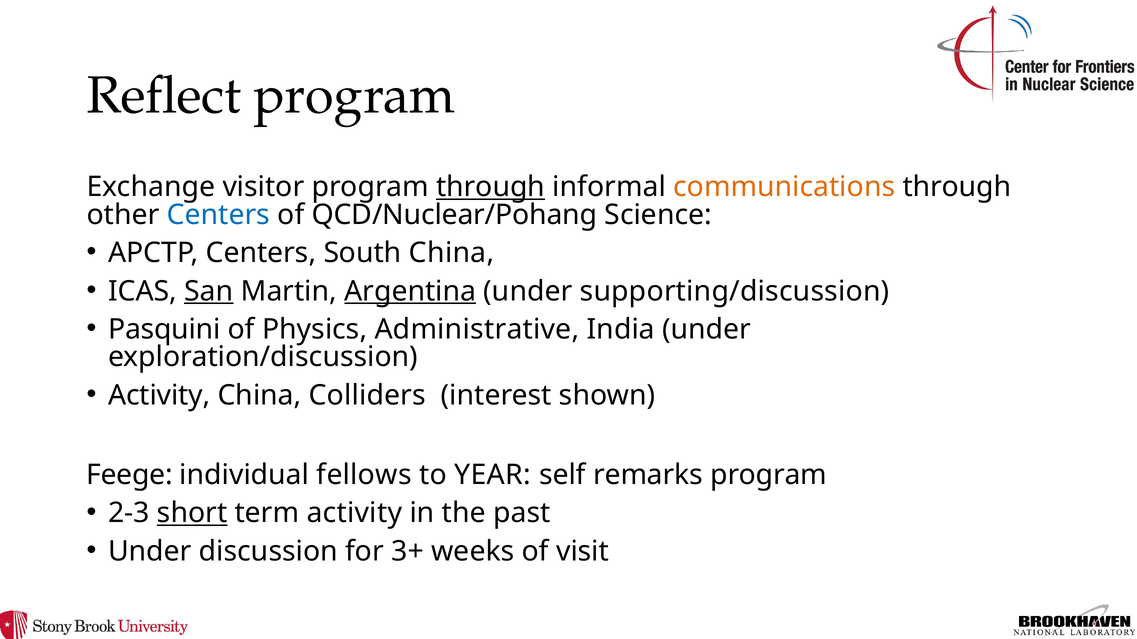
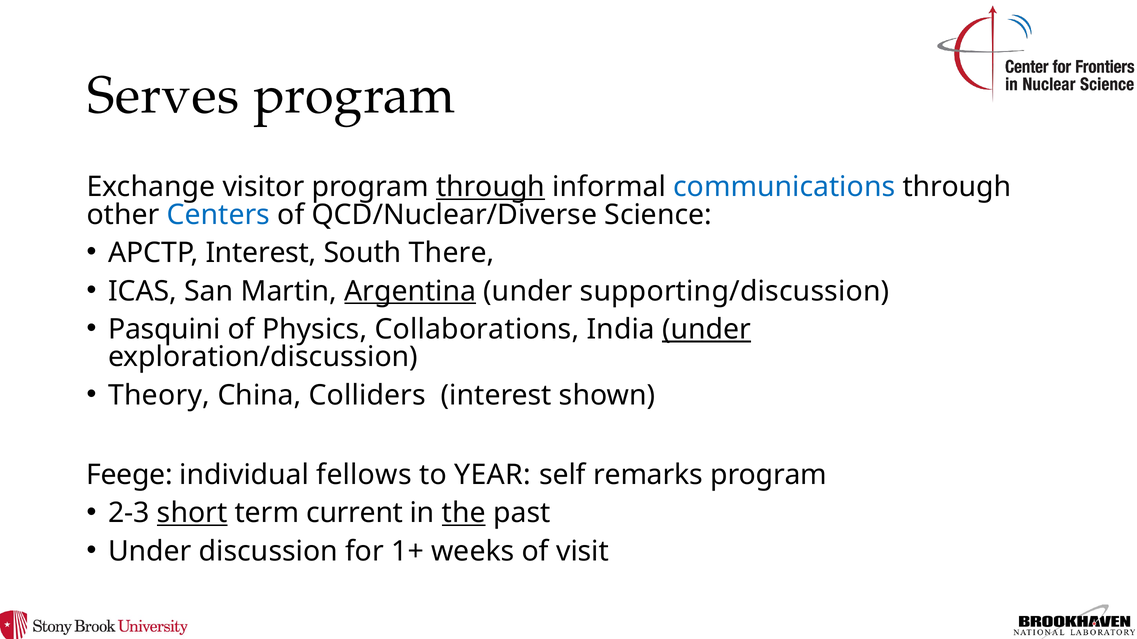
Reflect: Reflect -> Serves
communications colour: orange -> blue
QCD/Nuclear/Pohang: QCD/Nuclear/Pohang -> QCD/Nuclear/Diverse
APCTP Centers: Centers -> Interest
South China: China -> There
San underline: present -> none
Administrative: Administrative -> Collaborations
under at (707, 330) underline: none -> present
Activity at (159, 396): Activity -> Theory
term activity: activity -> current
the underline: none -> present
3+: 3+ -> 1+
